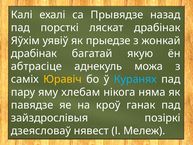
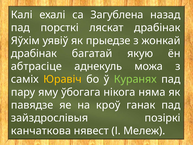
Прывядзе: Прывядзе -> Загублена
Куранях colour: light blue -> light green
хлебам: хлебам -> ўбогага
дзеясловаў: дзеясловаў -> канчаткова
